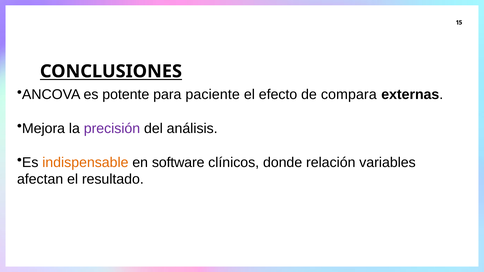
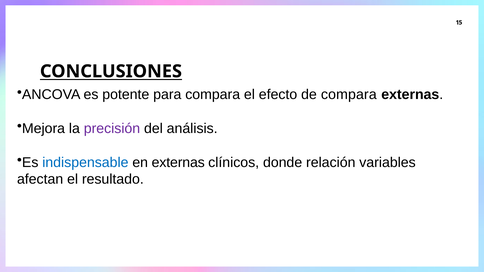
para paciente: paciente -> compara
indispensable colour: orange -> blue
en software: software -> externas
